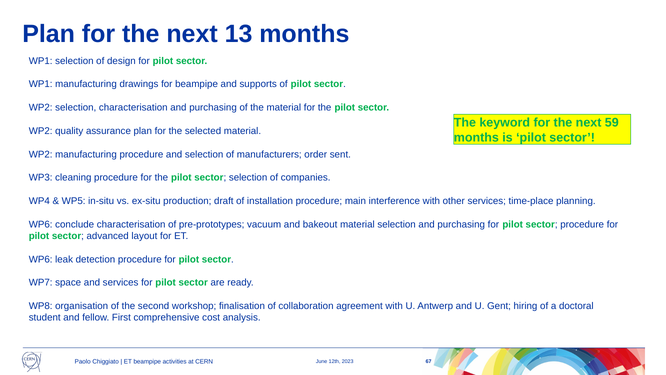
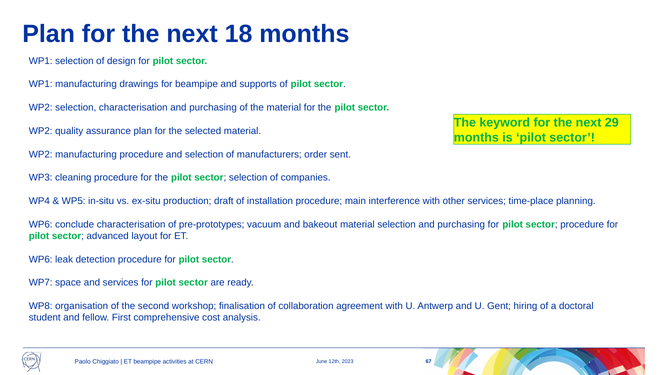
13: 13 -> 18
59: 59 -> 29
